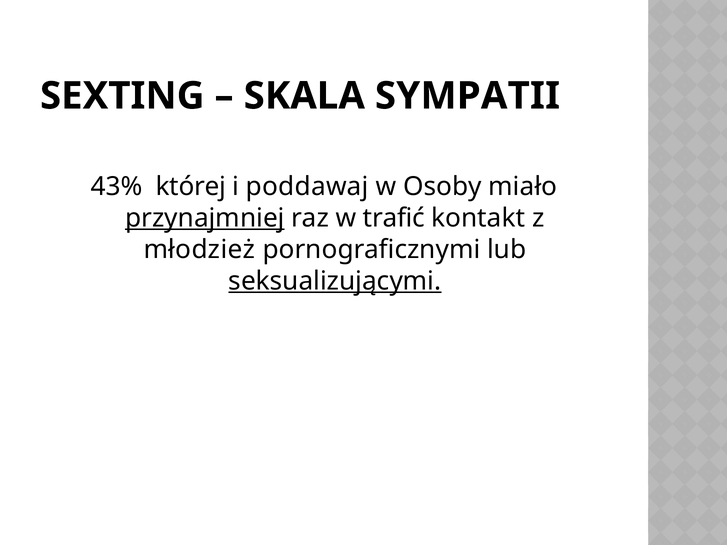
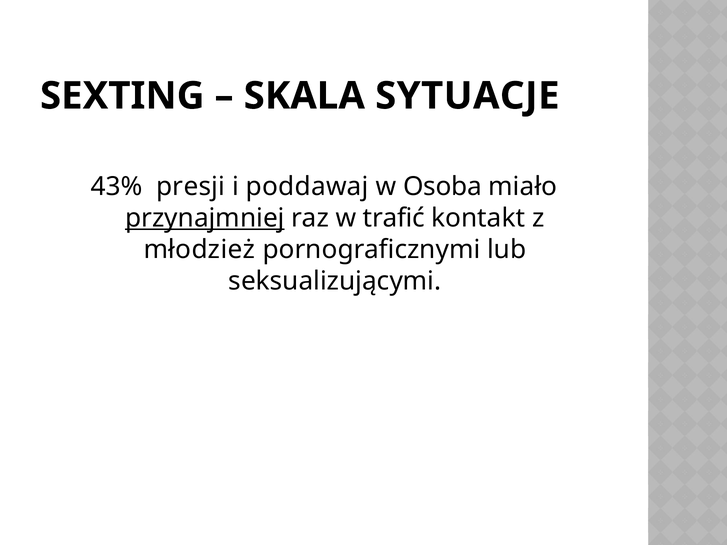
SYMPATII: SYMPATII -> SYTUACJE
której: której -> presji
Osoby: Osoby -> Osoba
seksualizującymi underline: present -> none
